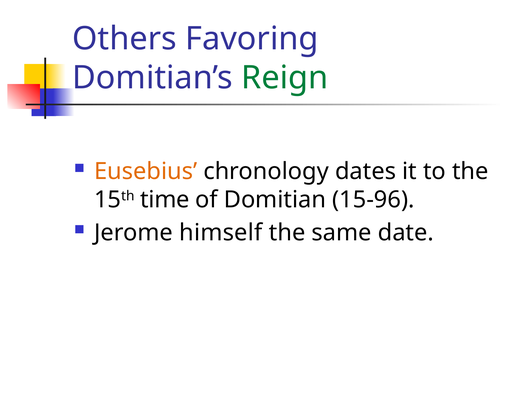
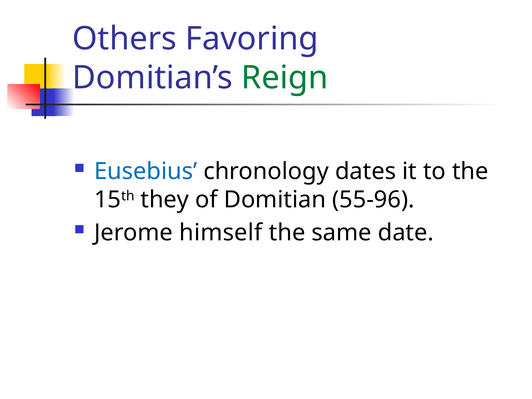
Eusebius colour: orange -> blue
time: time -> they
15-96: 15-96 -> 55-96
